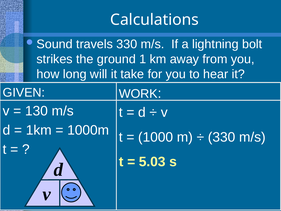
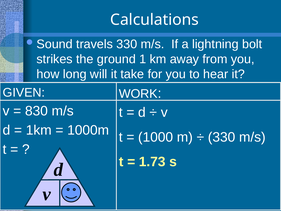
130: 130 -> 830
5.03: 5.03 -> 1.73
